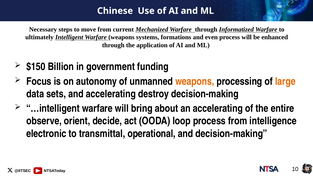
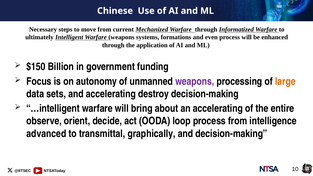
weapons at (195, 81) colour: orange -> purple
electronic: electronic -> advanced
operational: operational -> graphically
